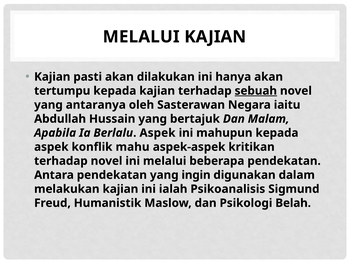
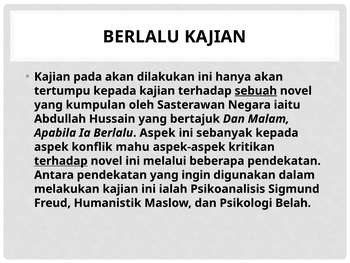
MELALUI at (141, 37): MELALUI -> BERLALU
pasti: pasti -> pada
antaranya: antaranya -> kumpulan
mahupun: mahupun -> sebanyak
terhadap at (61, 161) underline: none -> present
